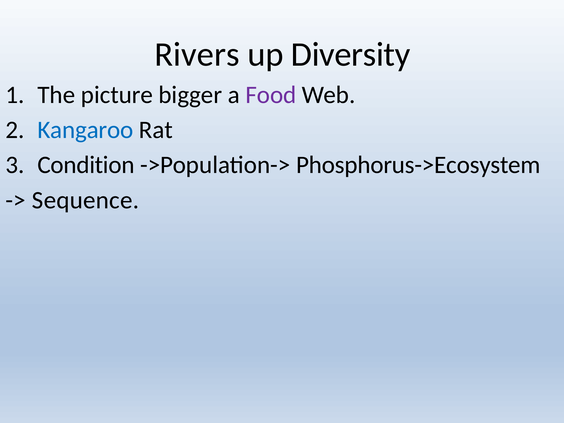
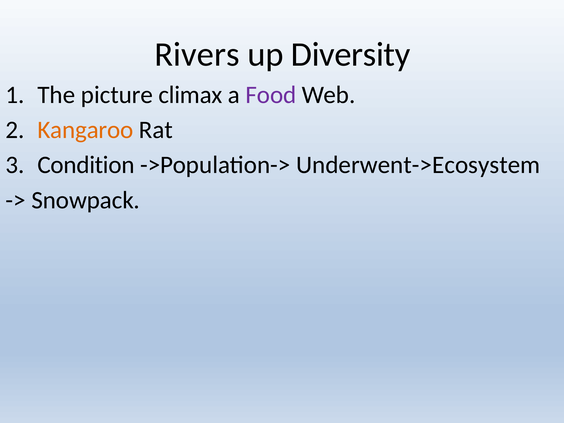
bigger: bigger -> climax
Kangaroo colour: blue -> orange
Phosphorus->Ecosystem: Phosphorus->Ecosystem -> Underwent->Ecosystem
Sequence: Sequence -> Snowpack
